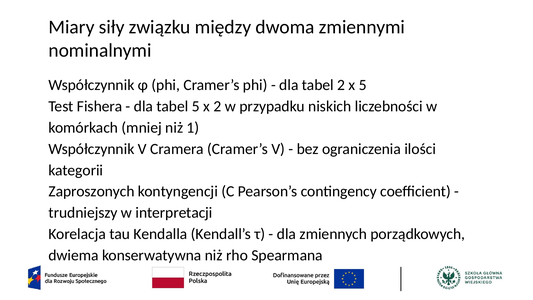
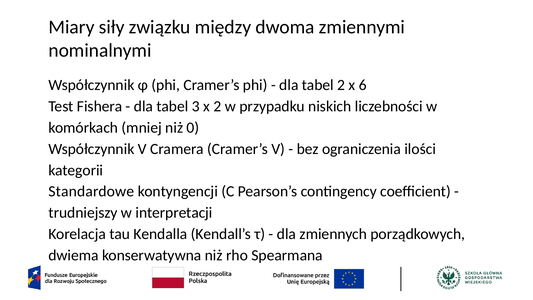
x 5: 5 -> 6
tabel 5: 5 -> 3
1: 1 -> 0
Zaproszonych: Zaproszonych -> Standardowe
